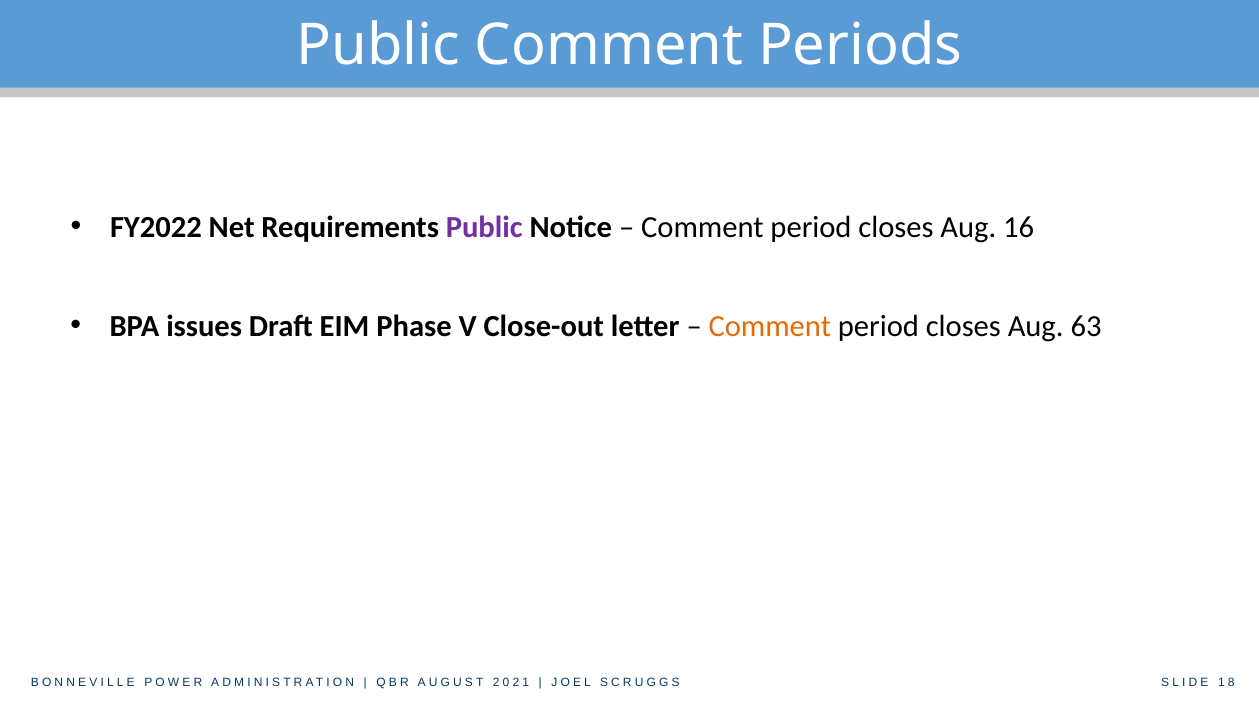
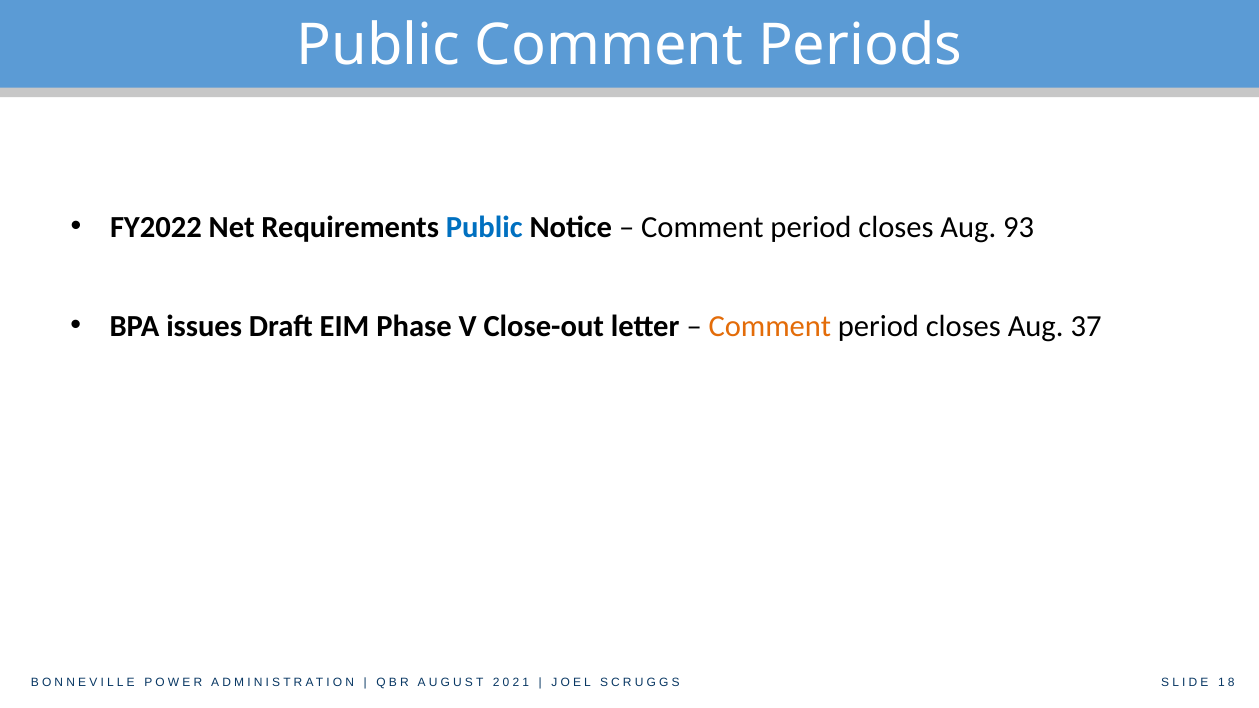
Public at (484, 228) colour: purple -> blue
16: 16 -> 93
63: 63 -> 37
